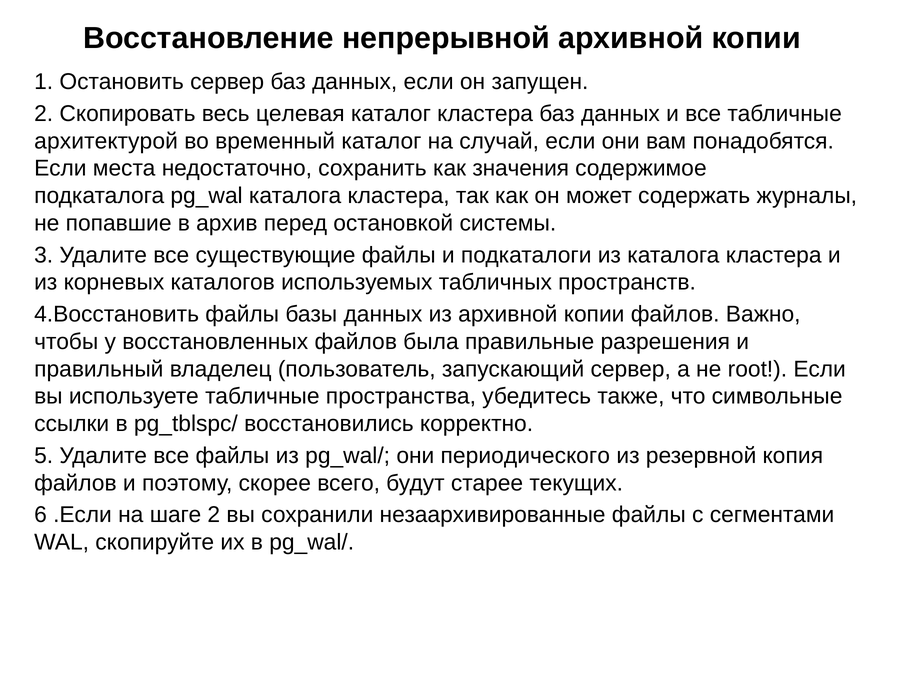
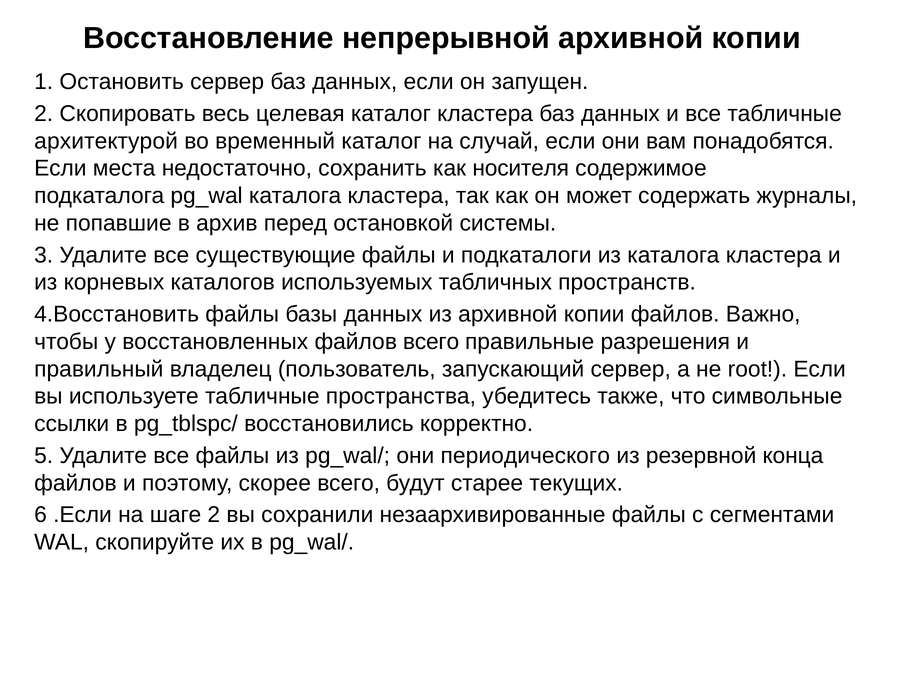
значения: значения -> носителя
файлов была: была -> всего
копия: копия -> конца
